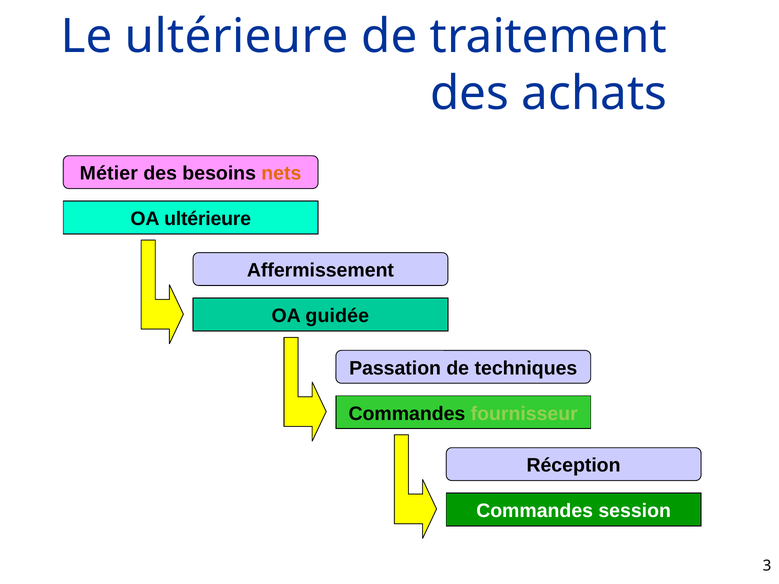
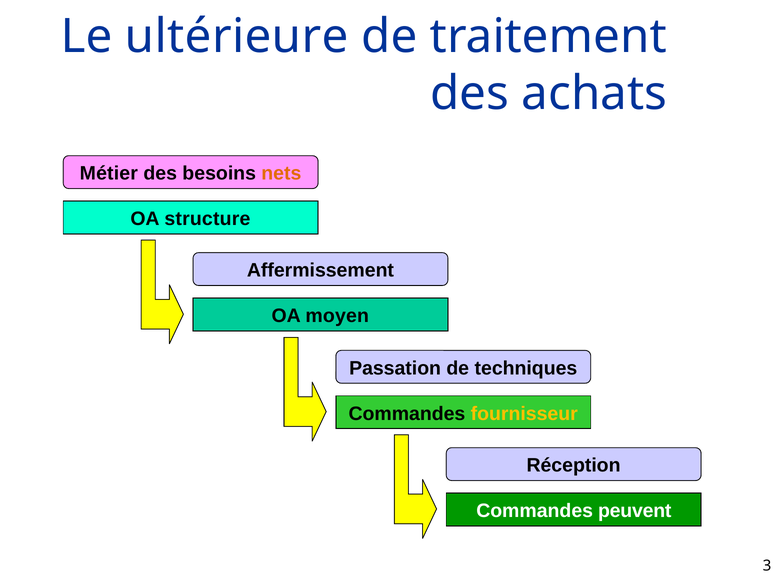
OA ultérieure: ultérieure -> structure
guidée: guidée -> moyen
fournisseur colour: light green -> yellow
session: session -> peuvent
